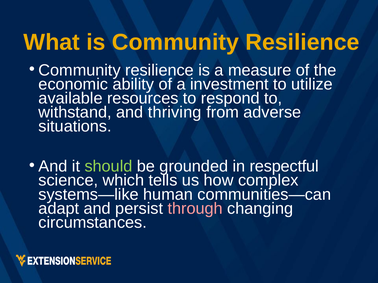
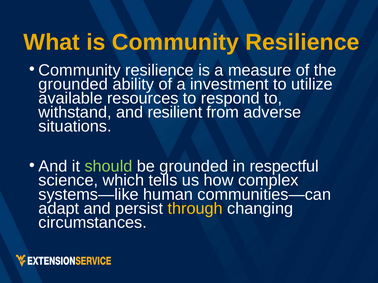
economic at (73, 84): economic -> grounded
thriving: thriving -> resilient
through colour: pink -> yellow
